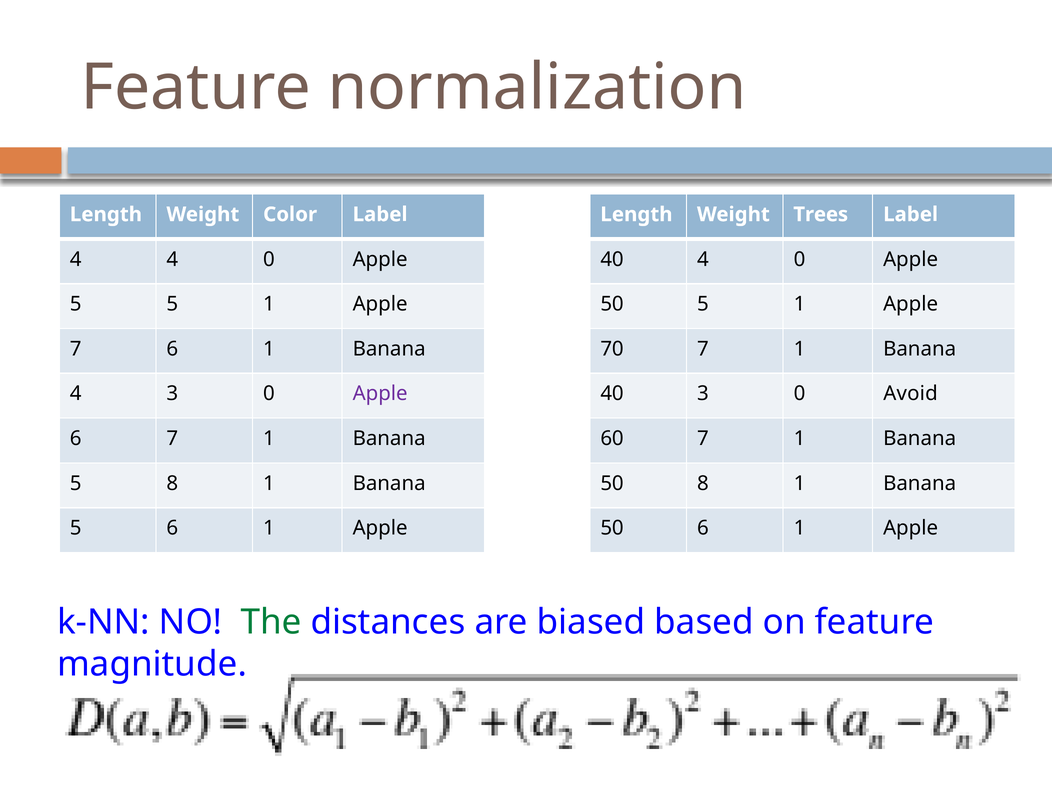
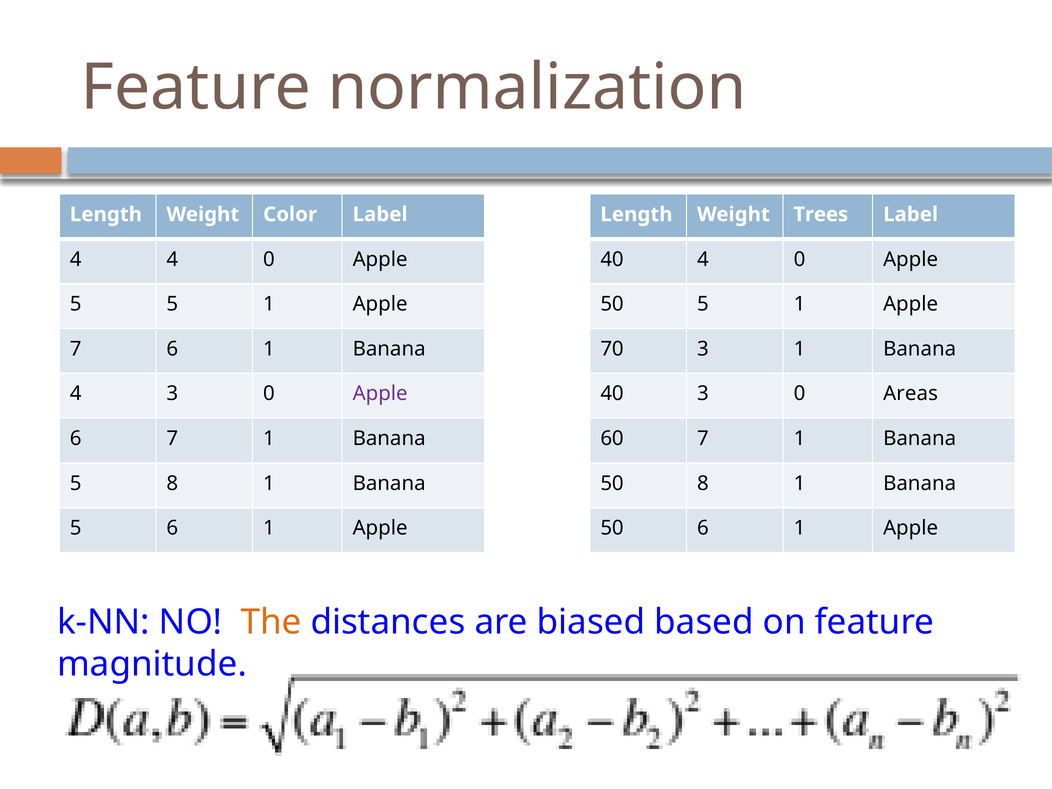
70 7: 7 -> 3
Avoid: Avoid -> Areas
The colour: green -> orange
